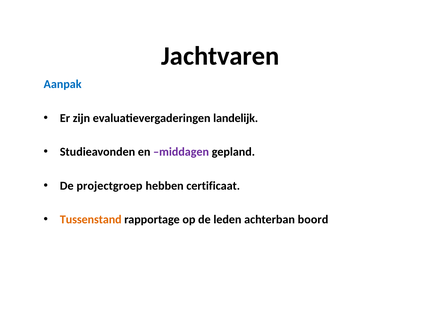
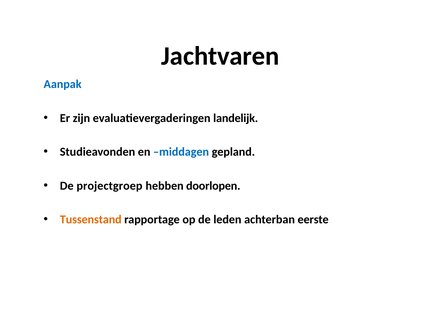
middagen colour: purple -> blue
certificaat: certificaat -> doorlopen
boord: boord -> eerste
